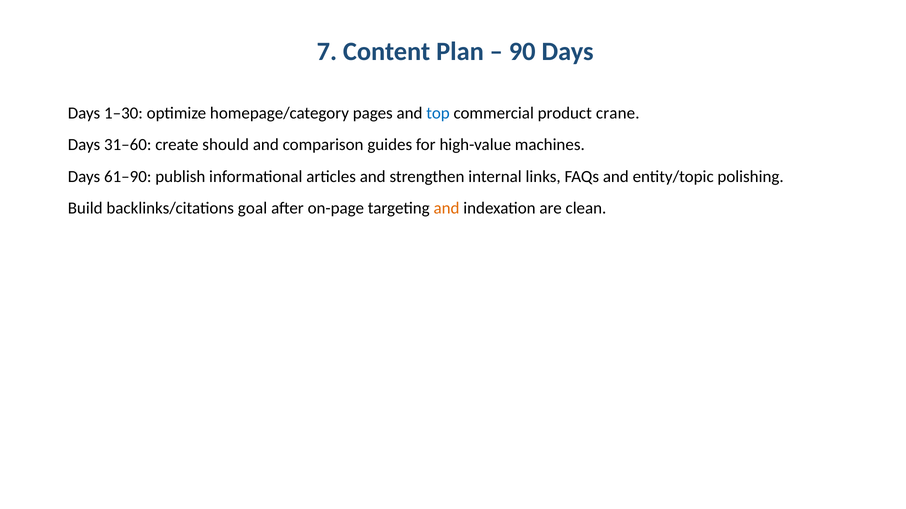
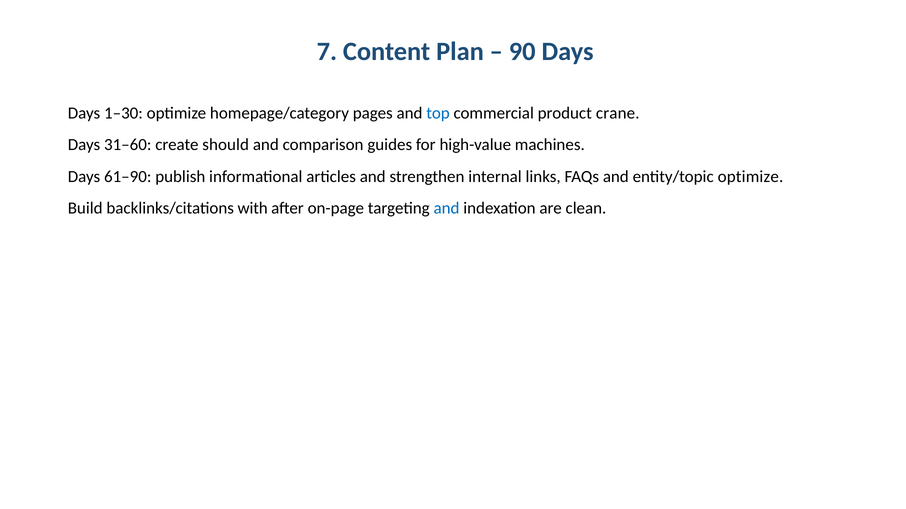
entity/topic polishing: polishing -> optimize
goal: goal -> with
and at (447, 208) colour: orange -> blue
